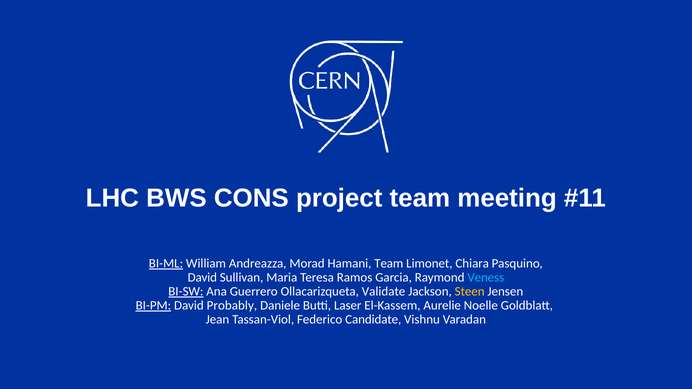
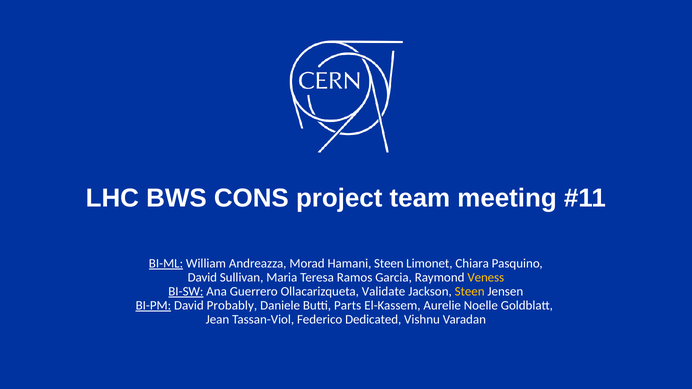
Hamani Team: Team -> Steen
Veness colour: light blue -> yellow
Laser: Laser -> Parts
Candidate: Candidate -> Dedicated
